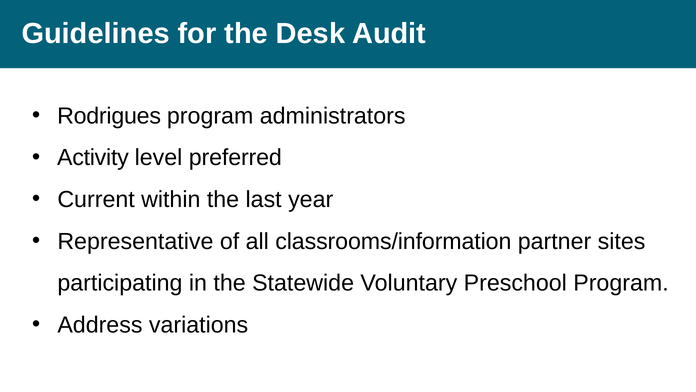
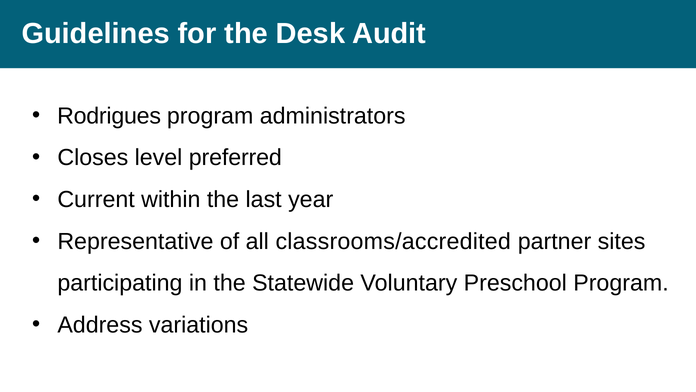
Activity: Activity -> Closes
classrooms/information: classrooms/information -> classrooms/accredited
